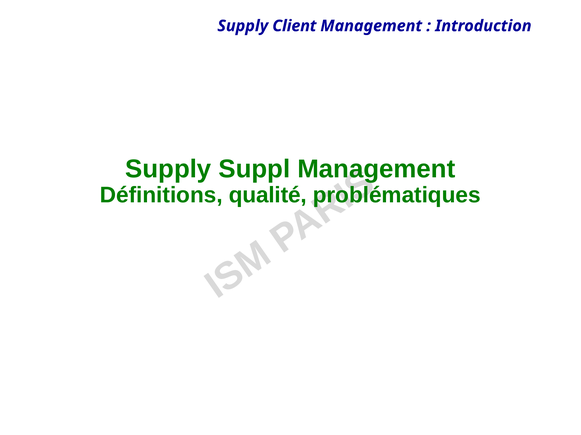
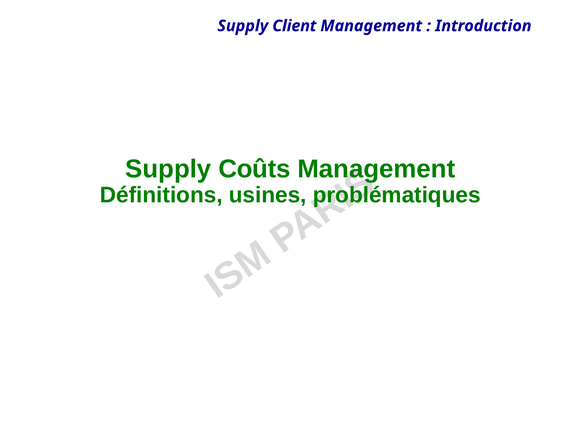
Suppl: Suppl -> Coûts
qualité: qualité -> usines
